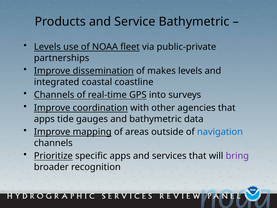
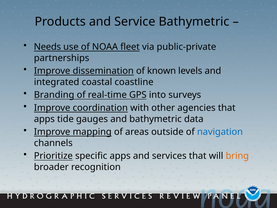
Levels at (47, 47): Levels -> Needs
makes: makes -> known
Channels at (54, 95): Channels -> Branding
bring colour: purple -> orange
